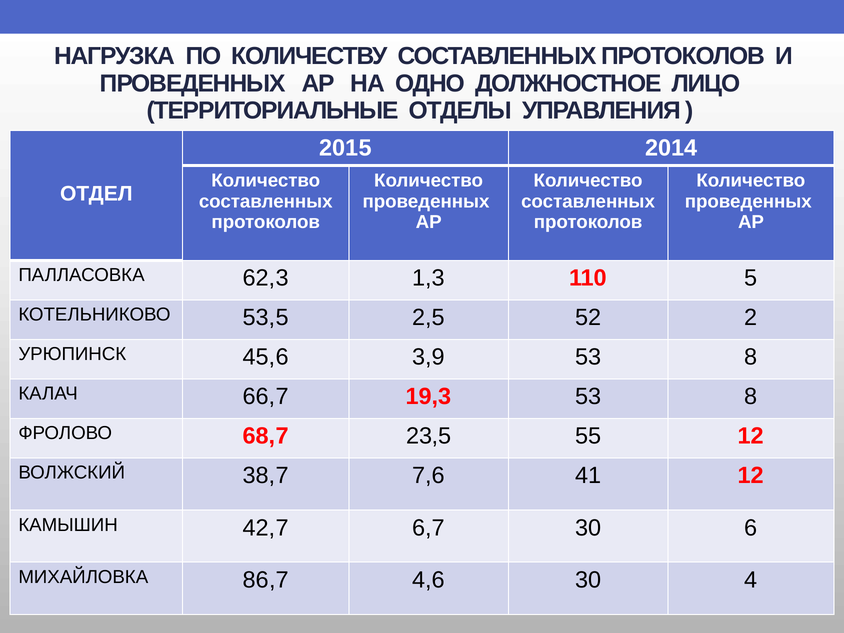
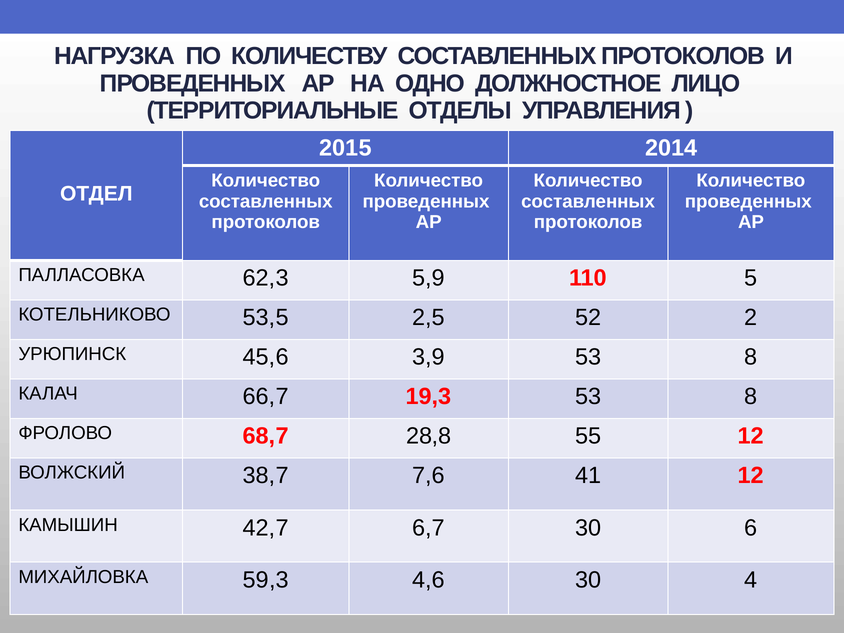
1,3: 1,3 -> 5,9
23,5: 23,5 -> 28,8
86,7: 86,7 -> 59,3
